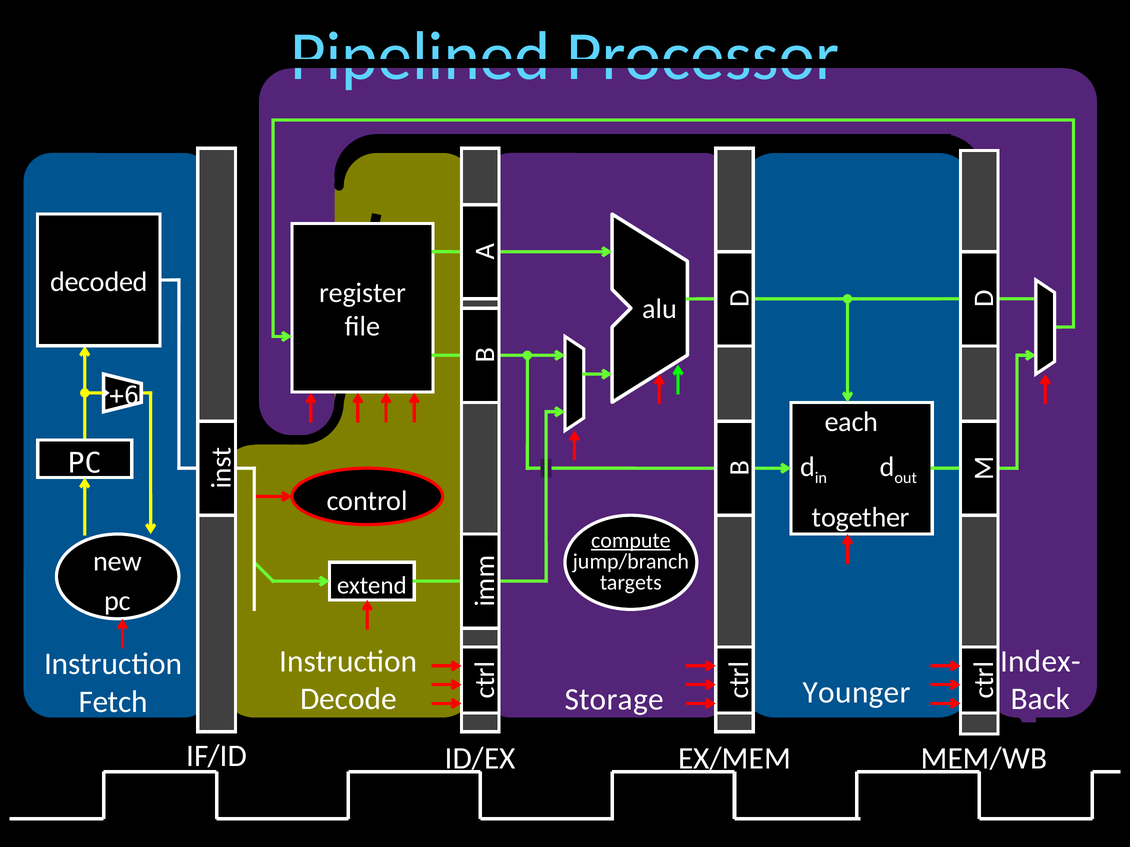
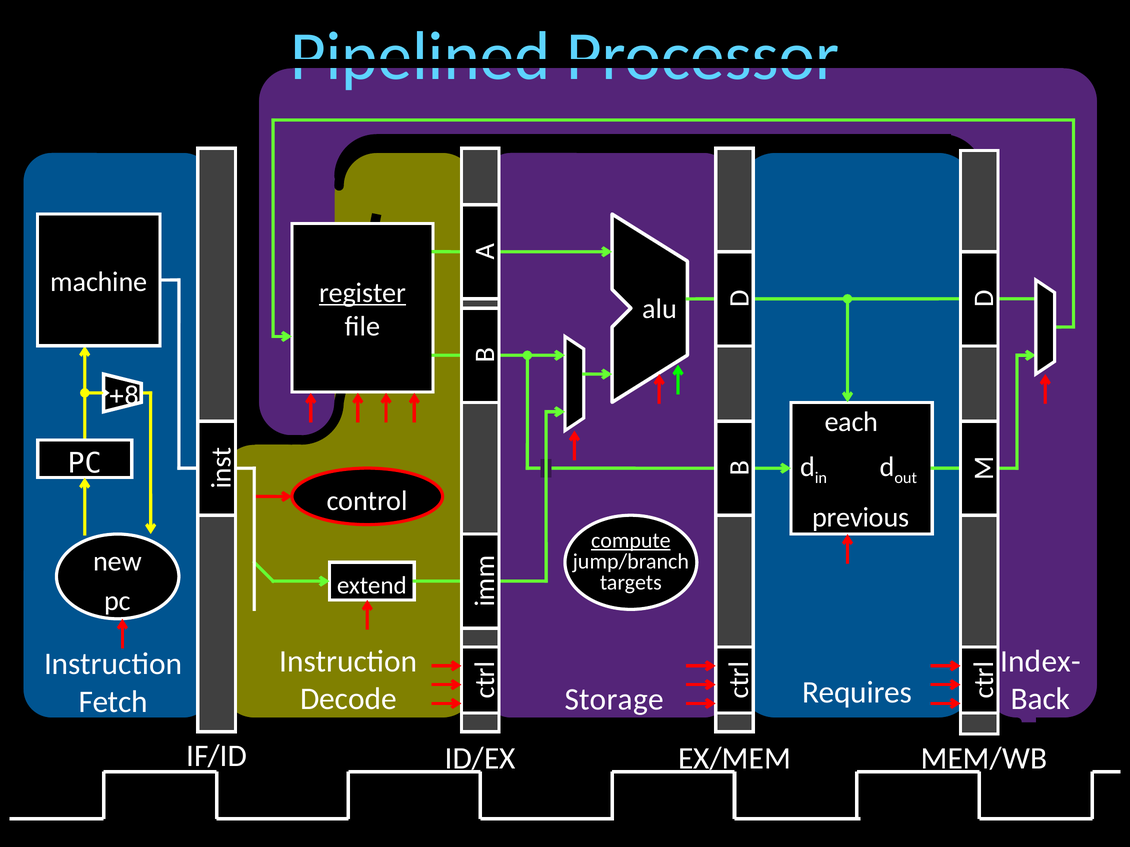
decoded: decoded -> machine
register underline: none -> present
+6: +6 -> +8
together: together -> previous
Younger: Younger -> Requires
